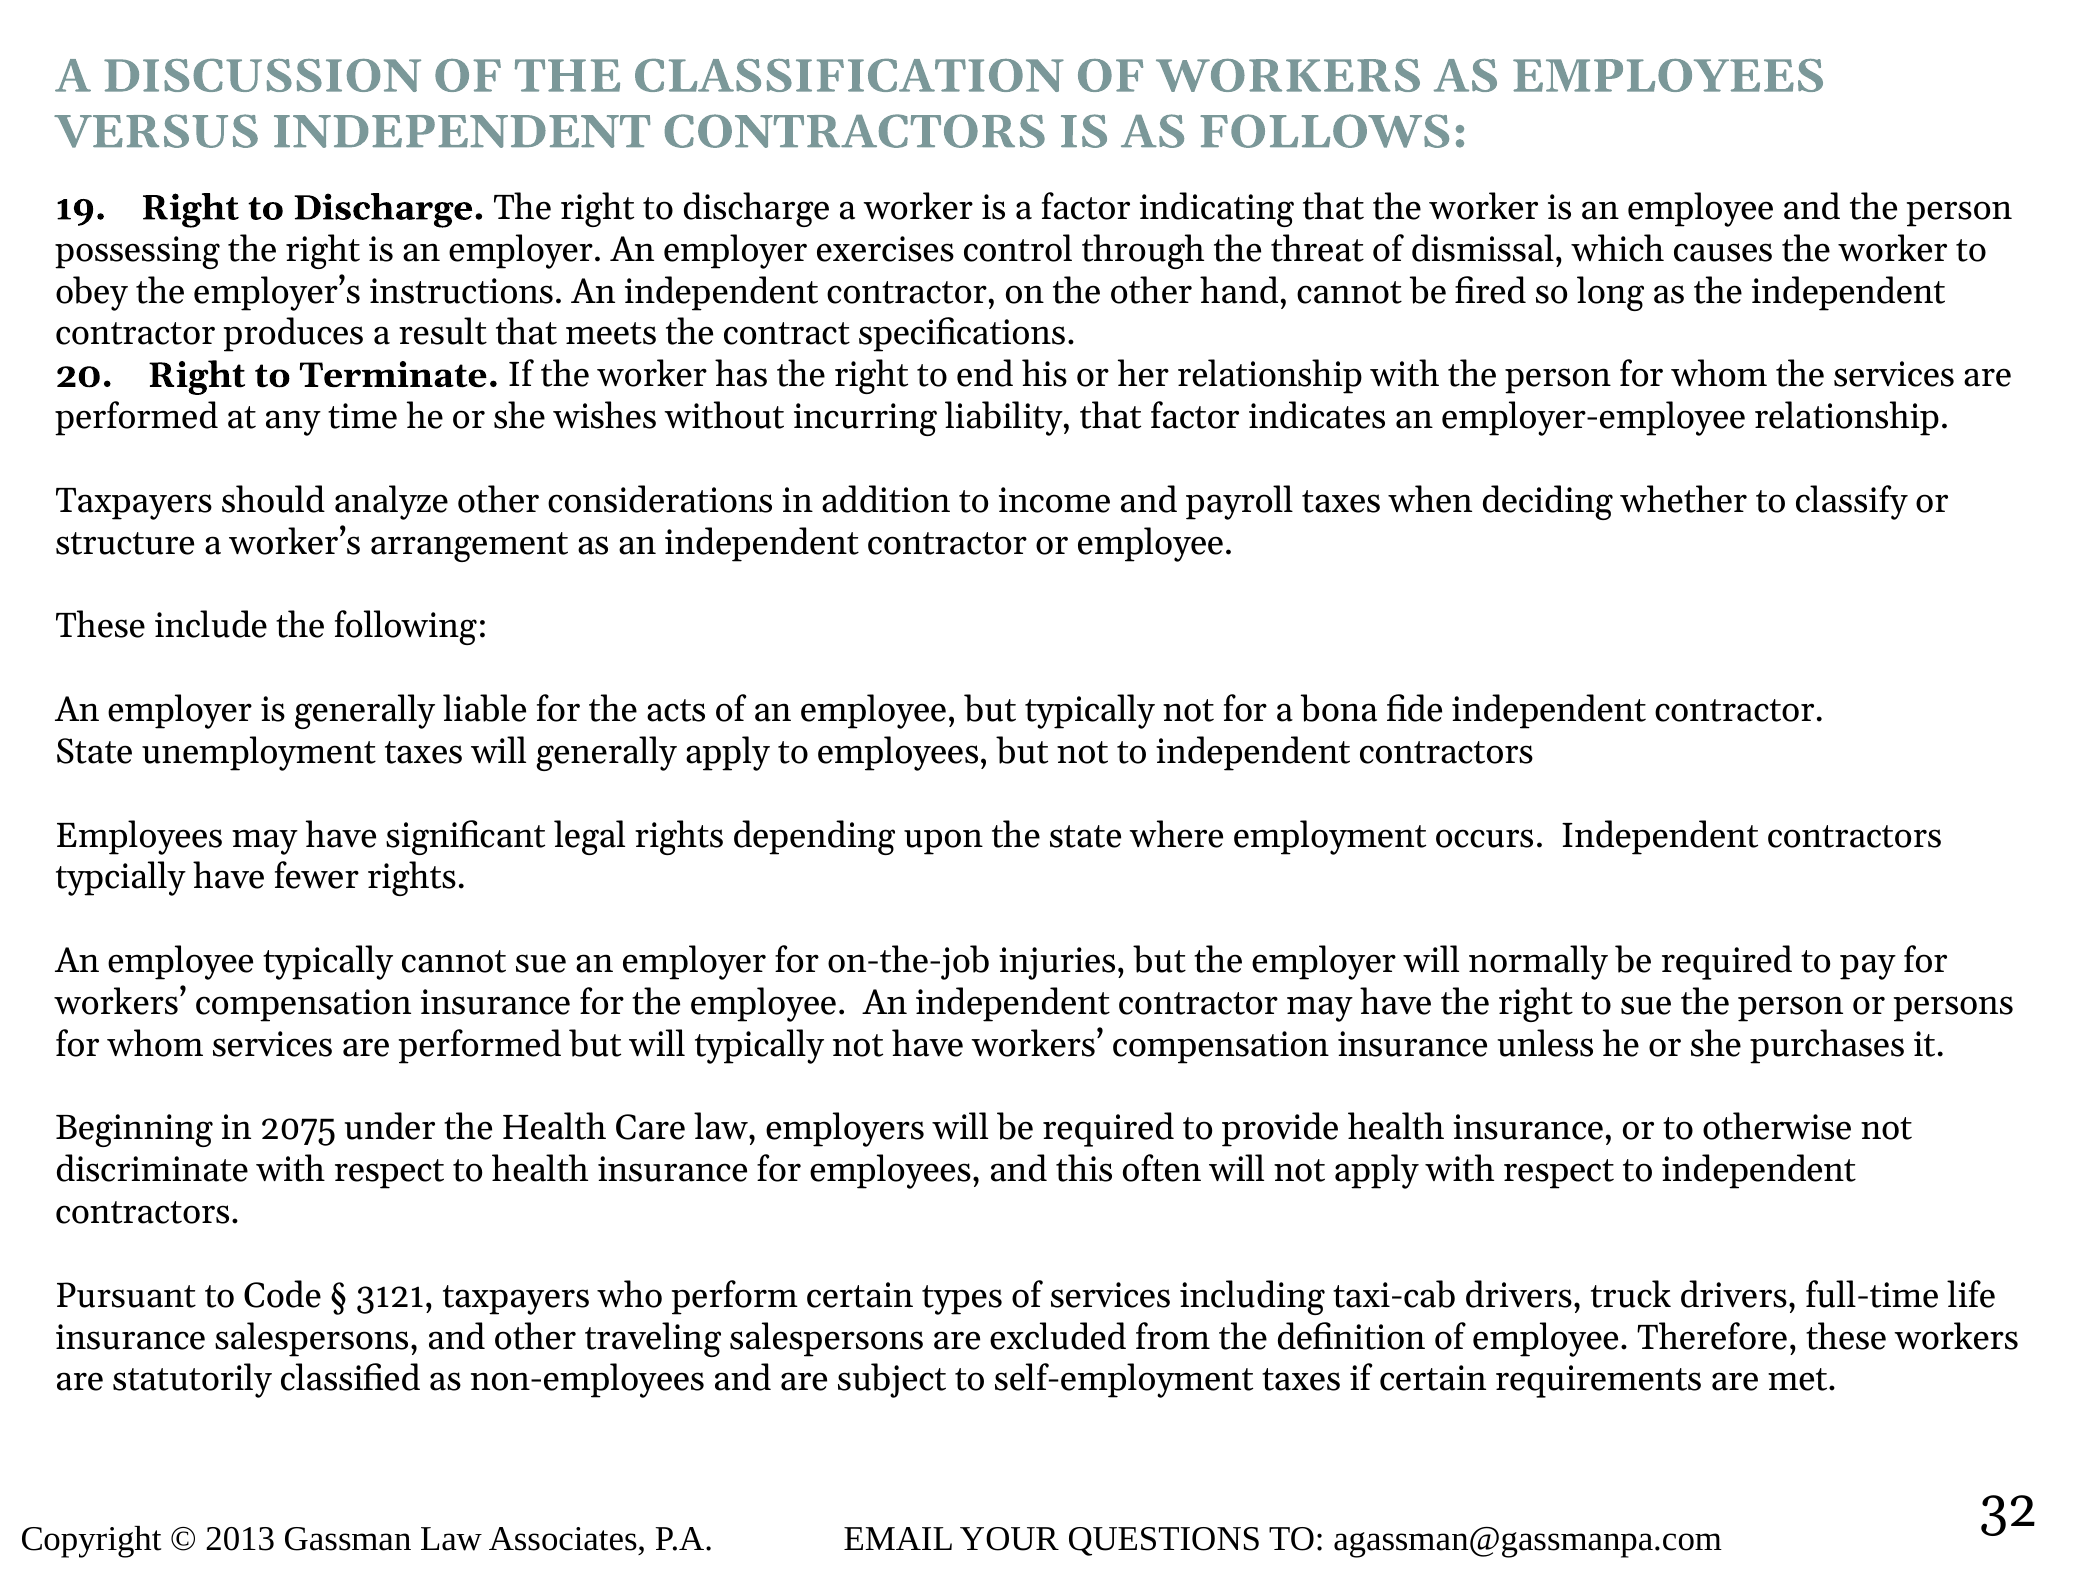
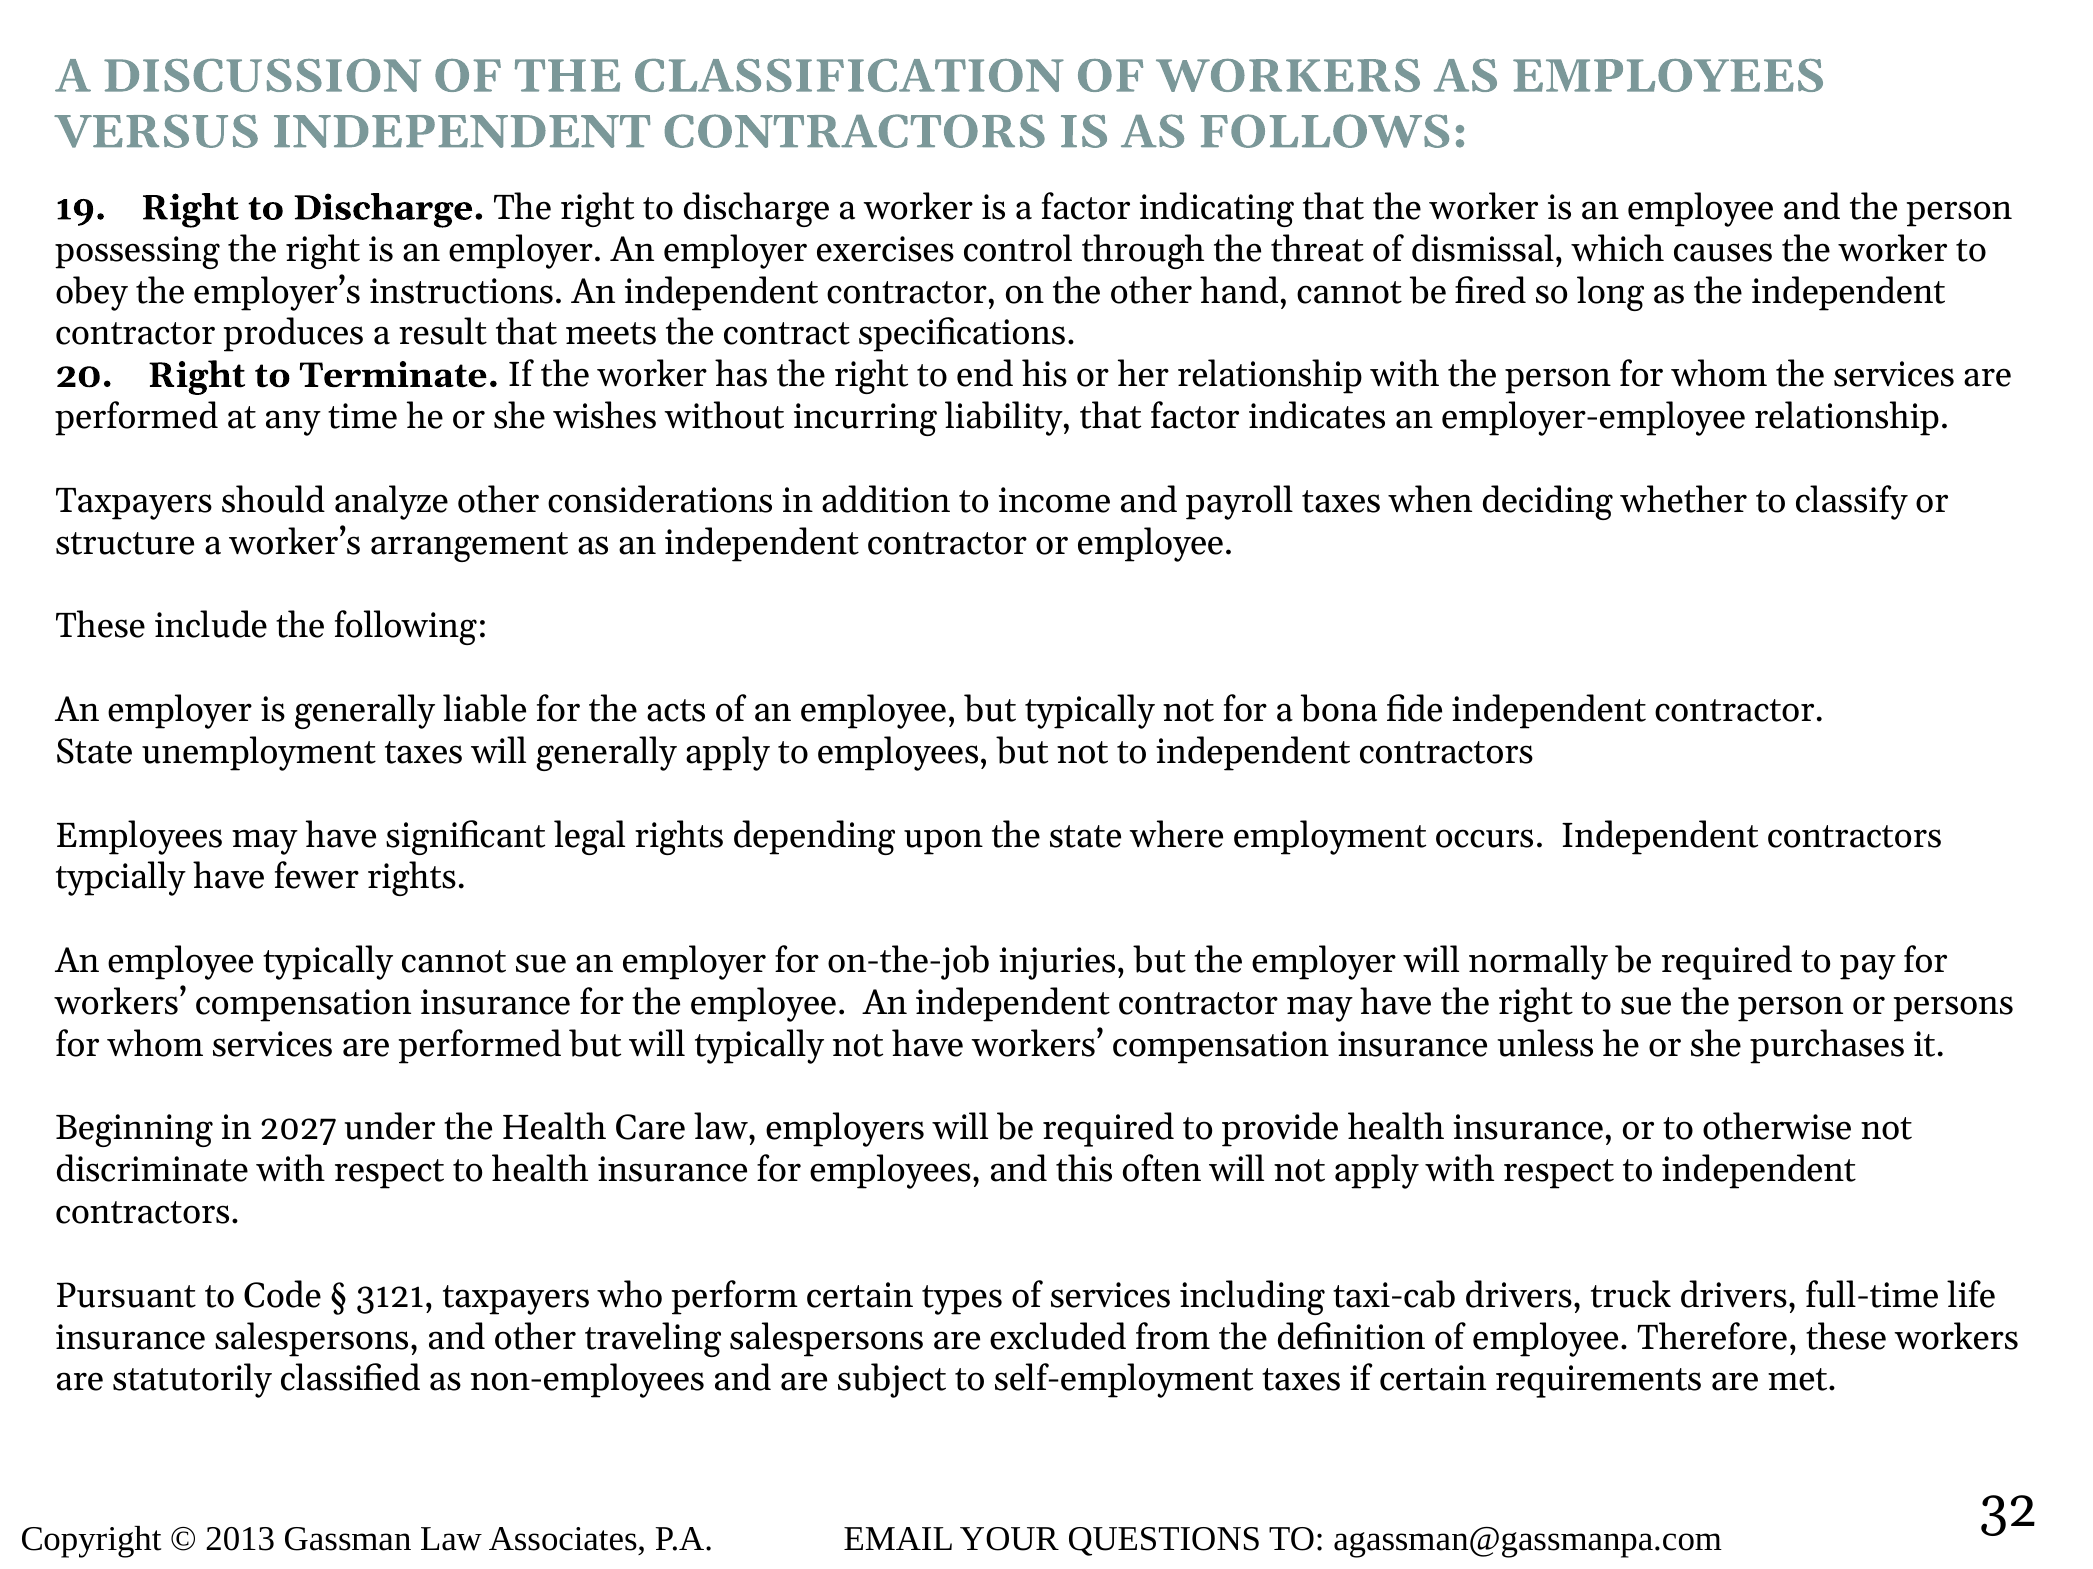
2075: 2075 -> 2027
